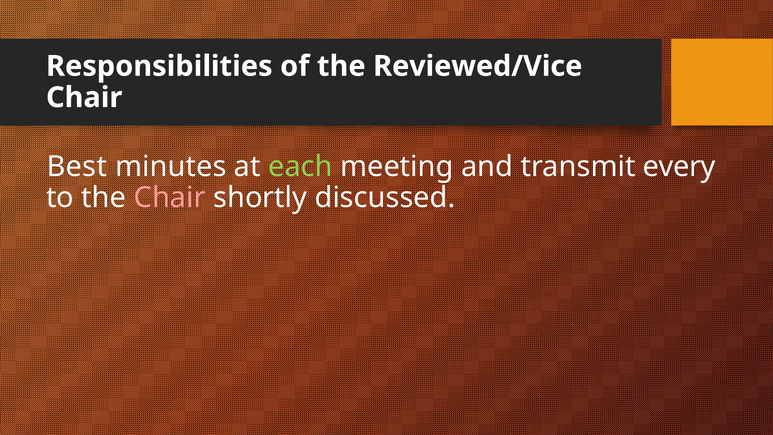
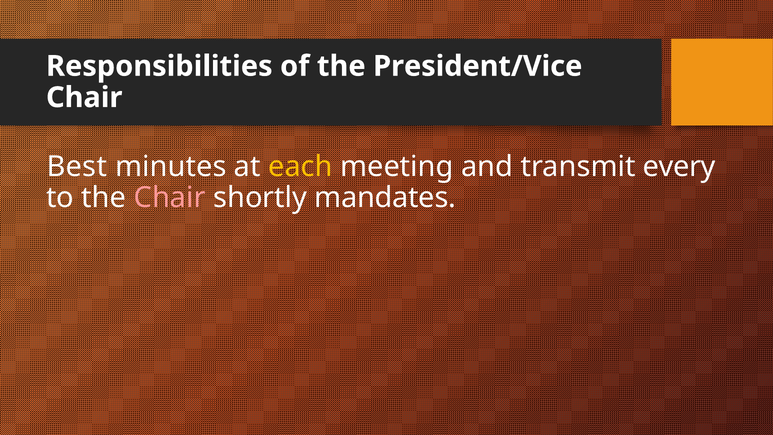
Reviewed/Vice: Reviewed/Vice -> President/Vice
each colour: light green -> yellow
discussed: discussed -> mandates
